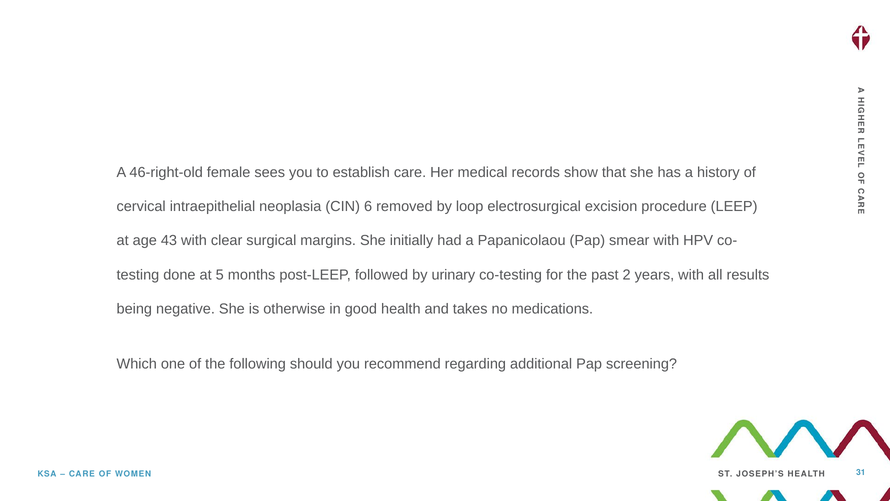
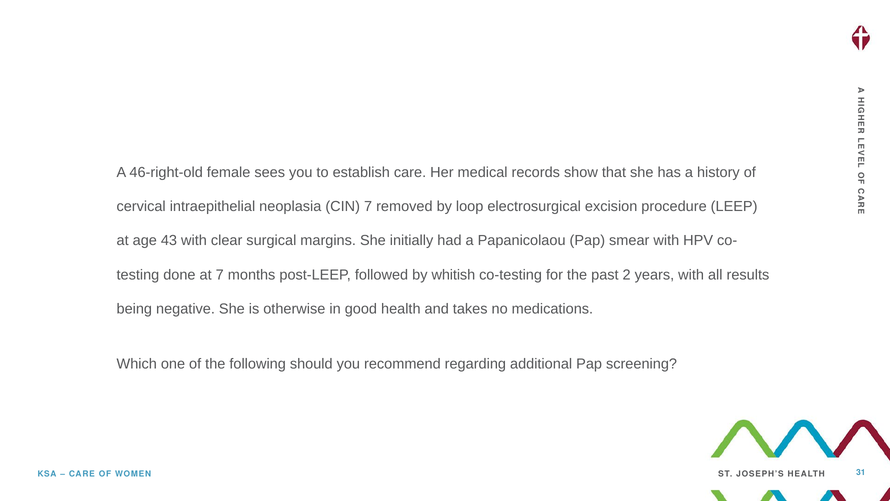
CIN 6: 6 -> 7
at 5: 5 -> 7
urinary: urinary -> whitish
